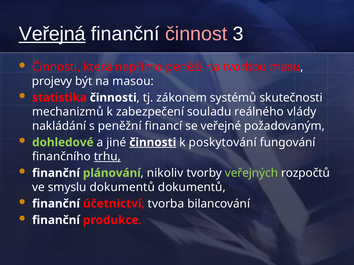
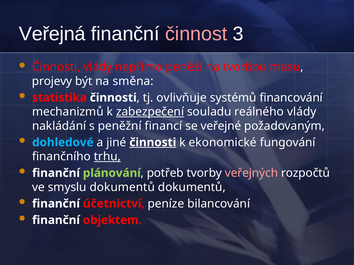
Veřejná underline: present -> none
Činnosti která: která -> vlády
masou: masou -> směna
zákonem: zákonem -> ovlivňuje
skutečnosti: skutečnosti -> financování
zabezpečení underline: none -> present
dohledové colour: light green -> light blue
poskytování: poskytování -> ekonomické
nikoliv: nikoliv -> potřeb
veřejných colour: light green -> pink
tvorba: tvorba -> peníze
produkce: produkce -> objektem
